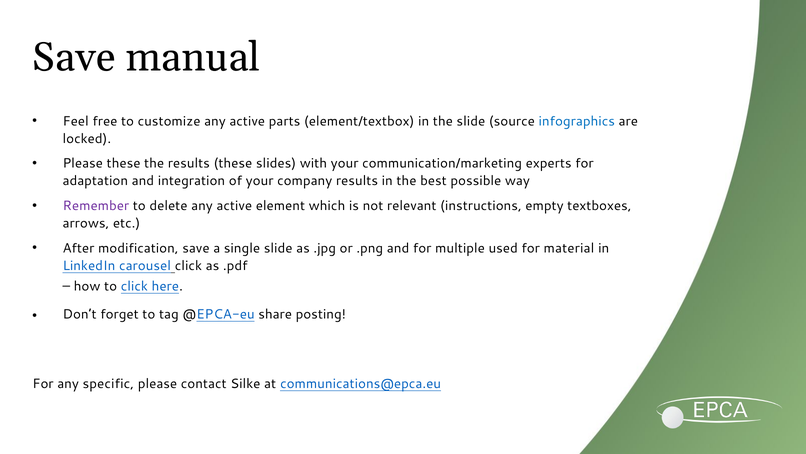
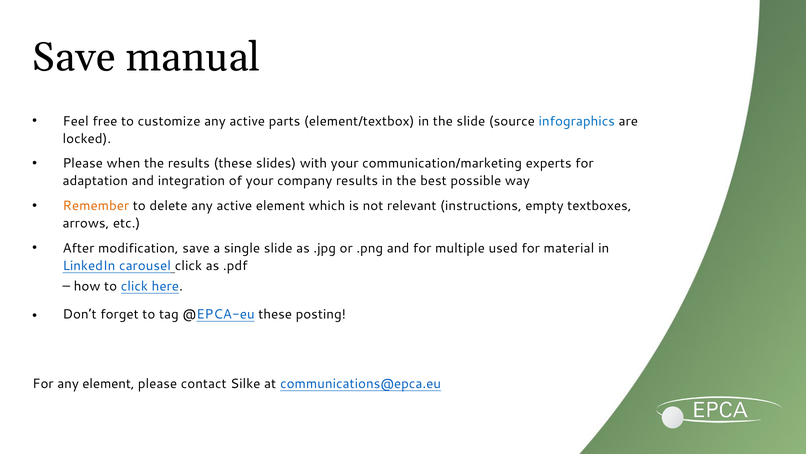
Please these: these -> when
Remember colour: purple -> orange
@EPCA-eu share: share -> these
any specific: specific -> element
